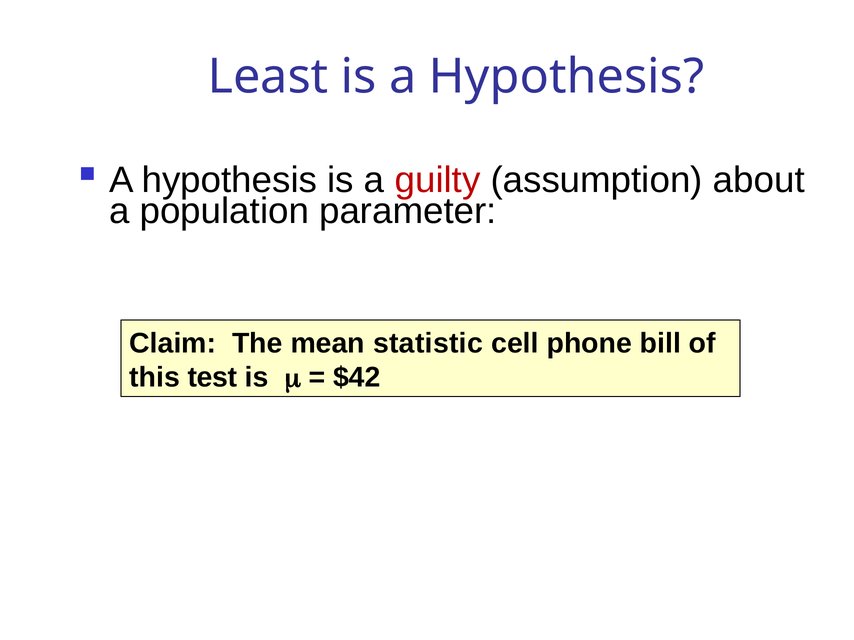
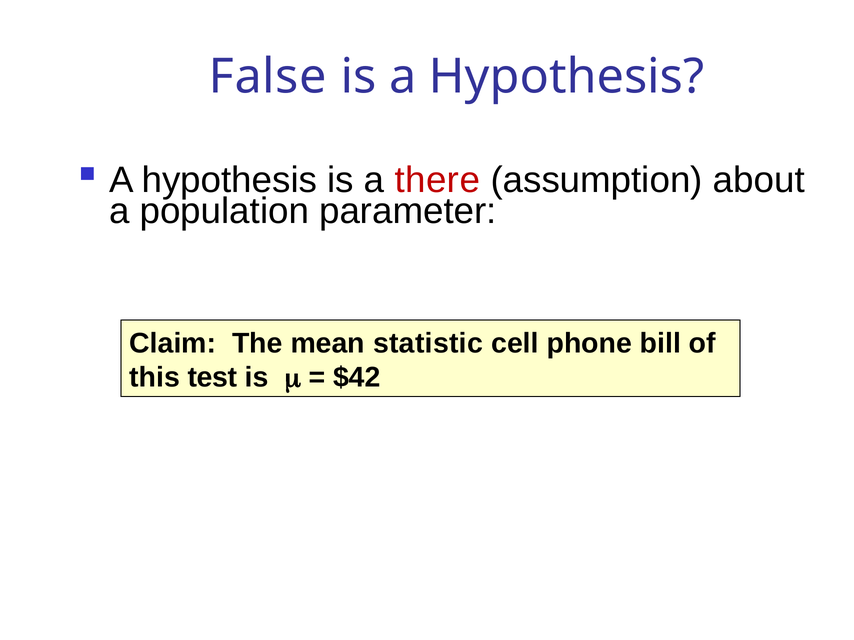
Least: Least -> False
guilty: guilty -> there
